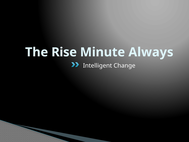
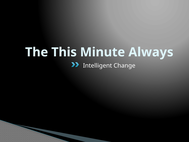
Rise: Rise -> This
